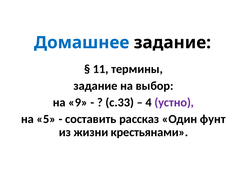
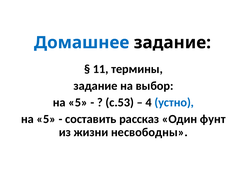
9 at (78, 102): 9 -> 5
с.33: с.33 -> с.53
устно colour: purple -> blue
крестьянами: крестьянами -> несвободны
